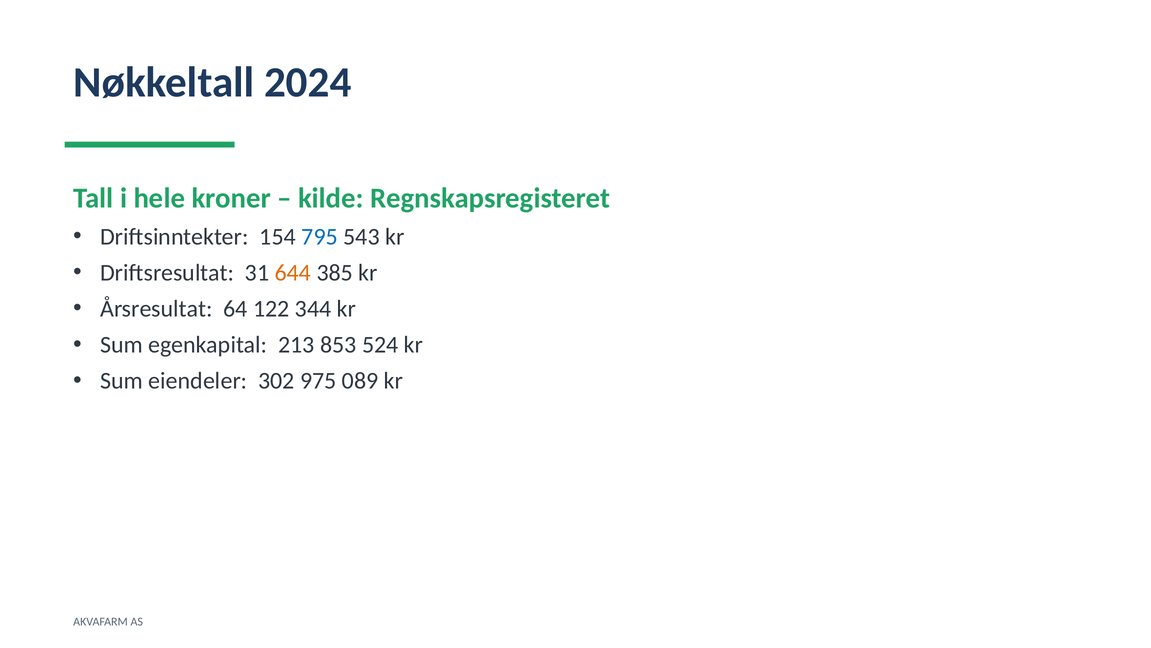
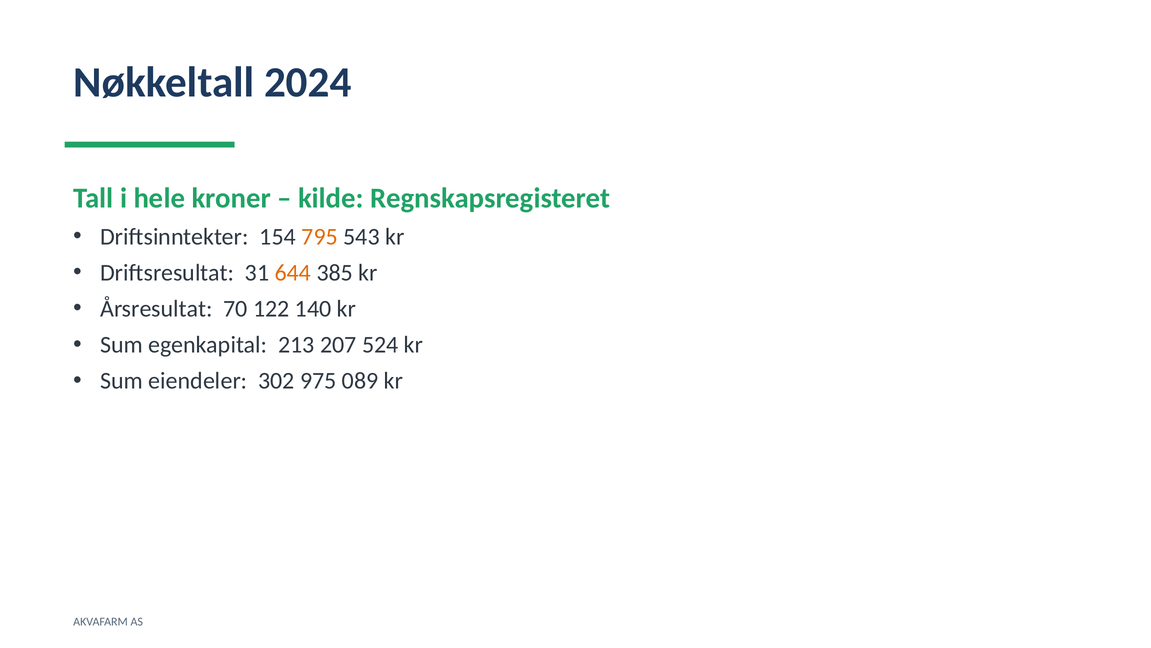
795 colour: blue -> orange
64: 64 -> 70
344: 344 -> 140
853: 853 -> 207
